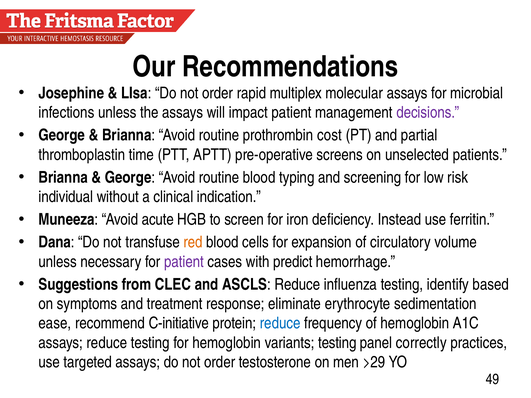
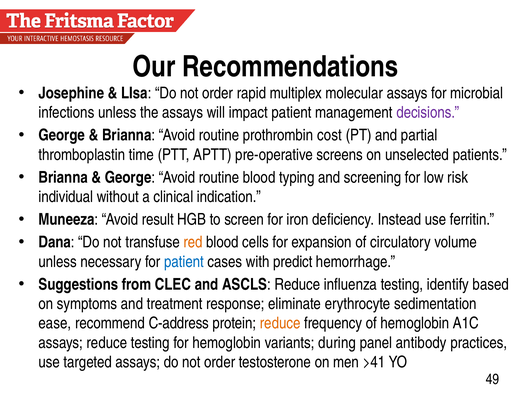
acute: acute -> result
patient at (184, 262) colour: purple -> blue
C-initiative: C-initiative -> C-address
reduce at (280, 323) colour: blue -> orange
variants testing: testing -> during
correctly: correctly -> antibody
>29: >29 -> >41
